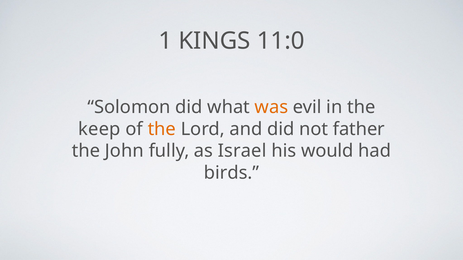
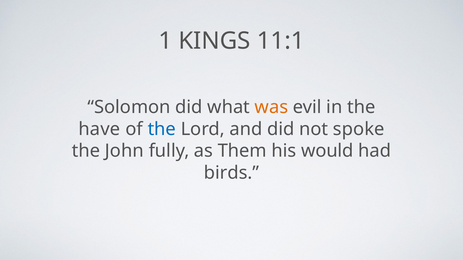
11:0: 11:0 -> 11:1
keep: keep -> have
the at (162, 129) colour: orange -> blue
father: father -> spoke
Israel: Israel -> Them
